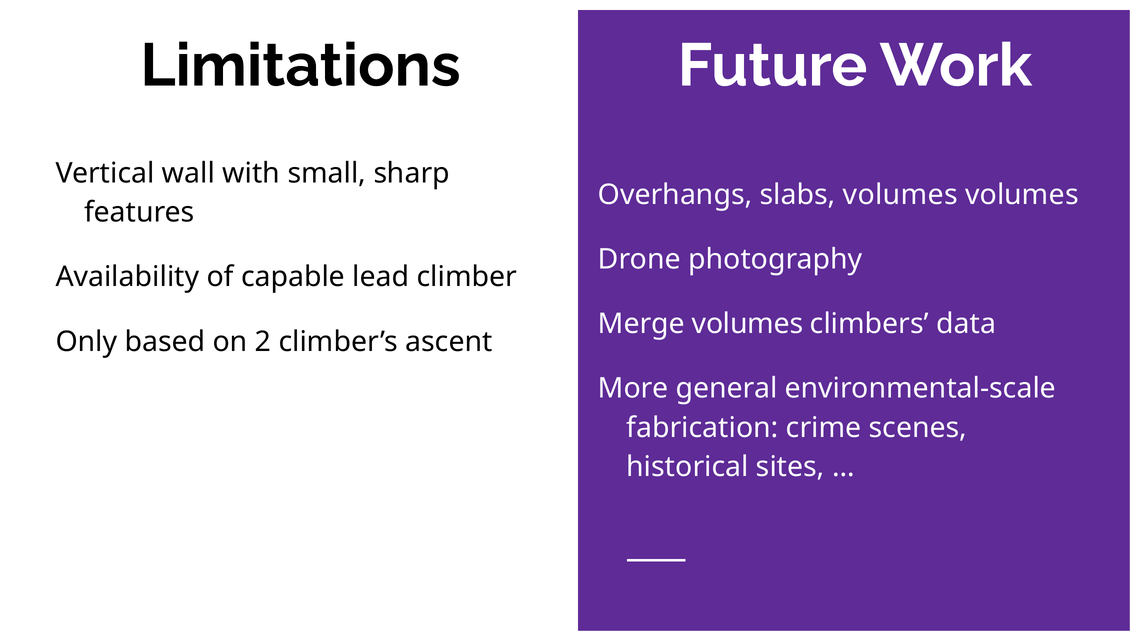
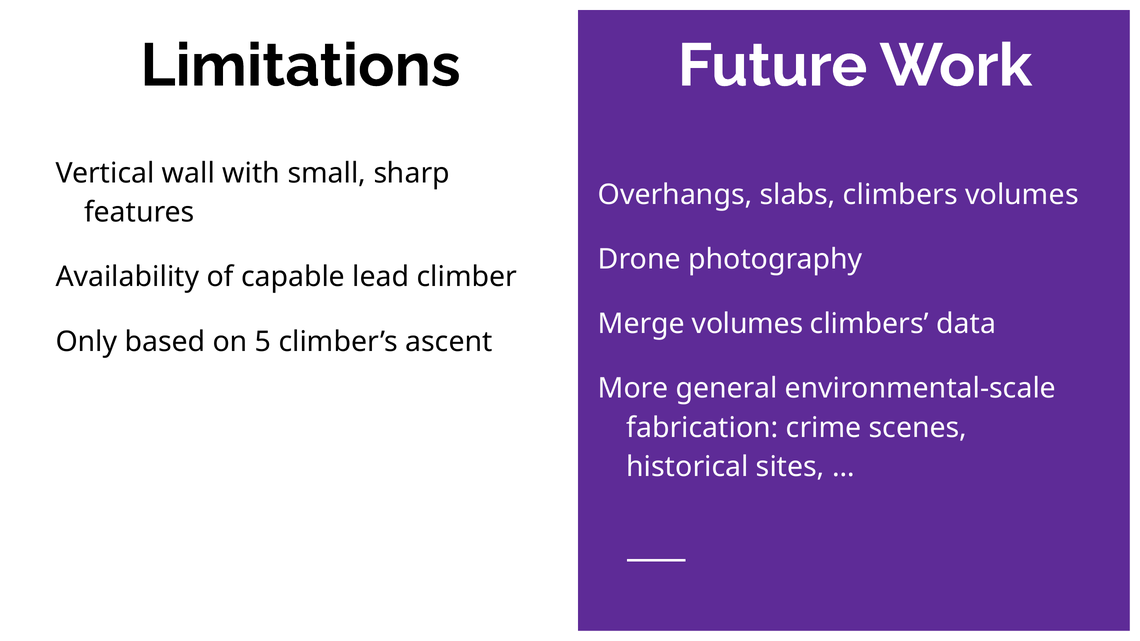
slabs volumes: volumes -> climbers
2: 2 -> 5
